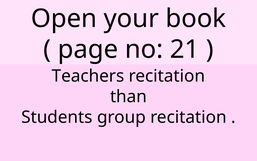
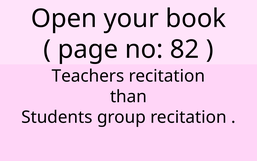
21: 21 -> 82
